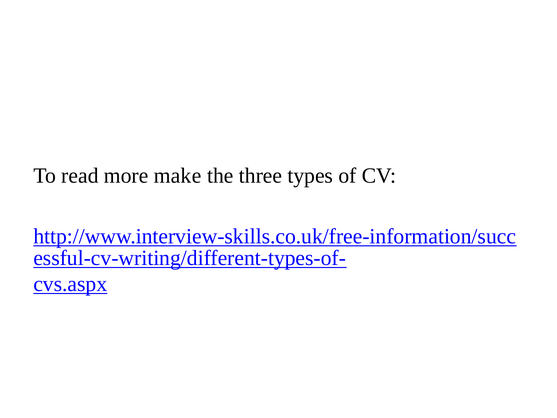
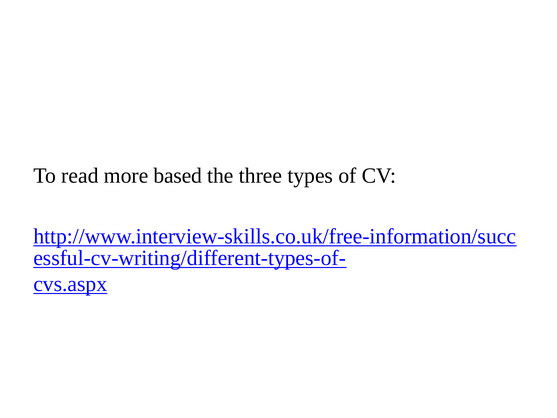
make: make -> based
